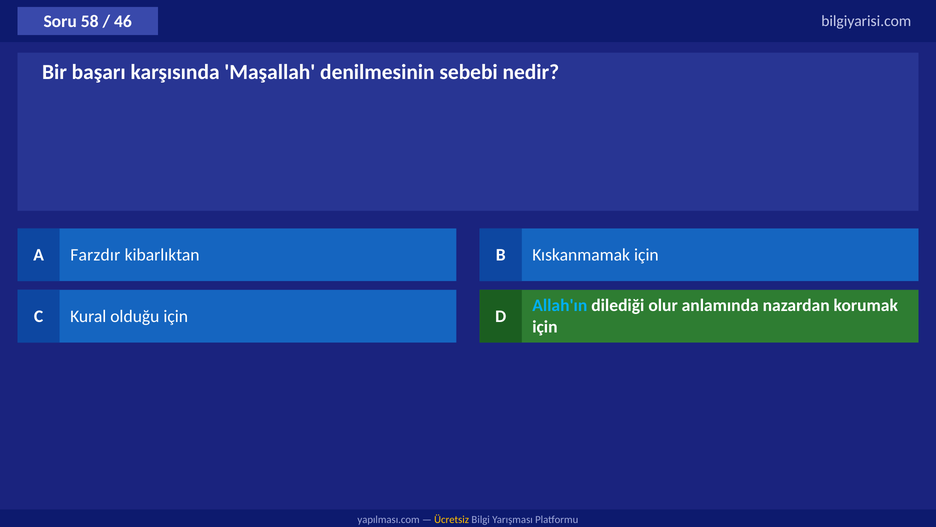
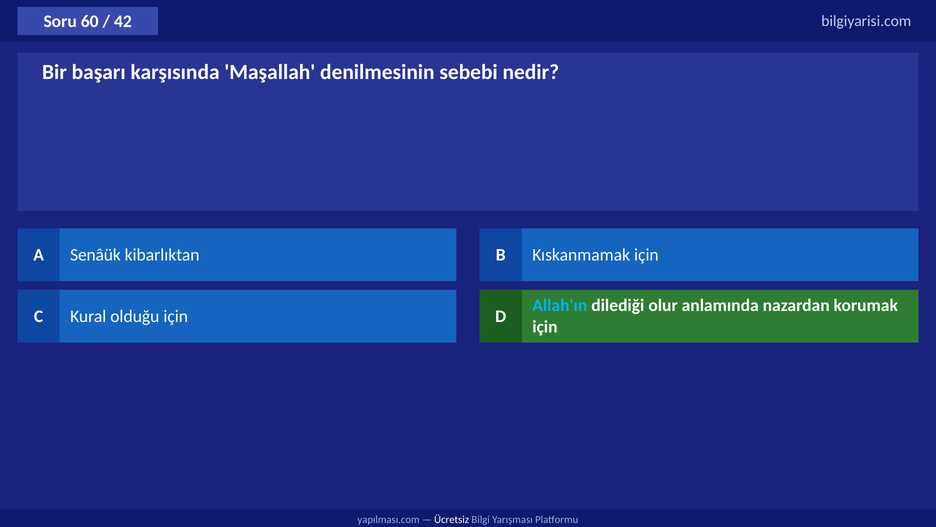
58: 58 -> 60
46: 46 -> 42
Farzdır: Farzdır -> Senâük
Ücretsiz colour: yellow -> white
